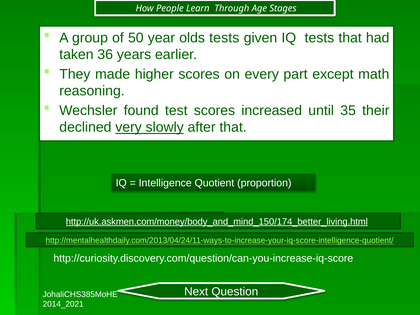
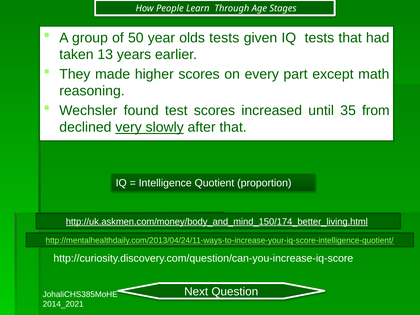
36: 36 -> 13
their: their -> from
